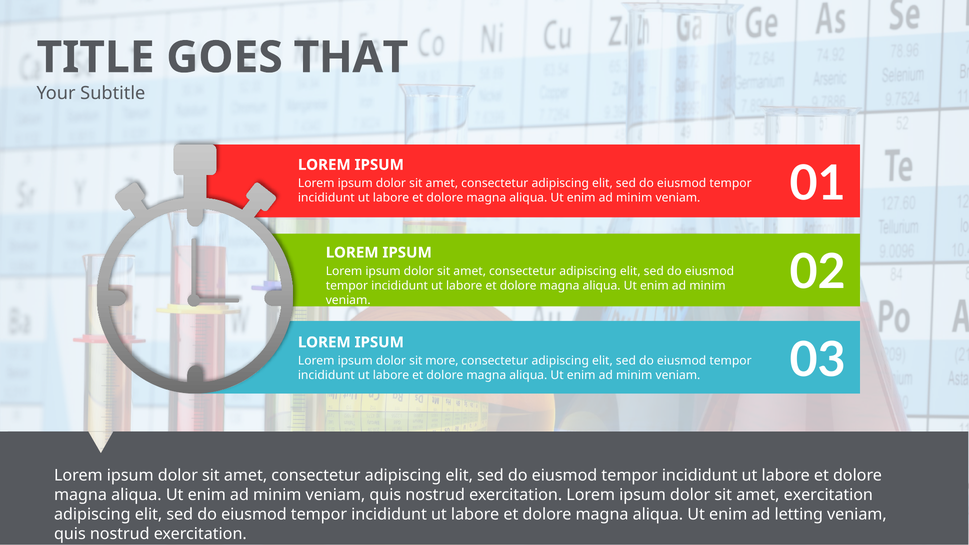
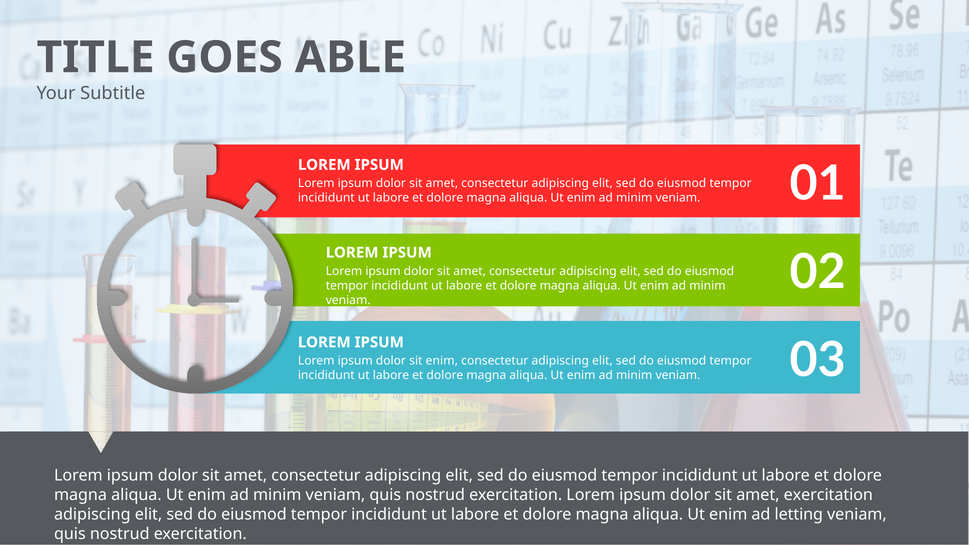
THAT: THAT -> ABLE
sit more: more -> enim
